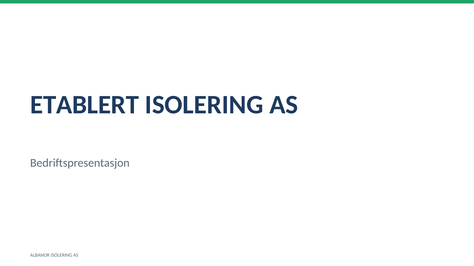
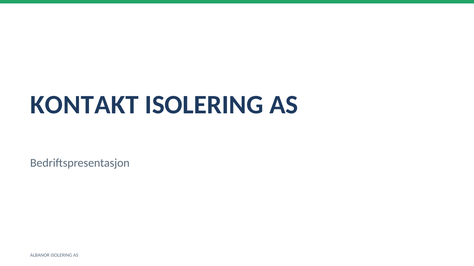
ETABLERT: ETABLERT -> KONTAKT
